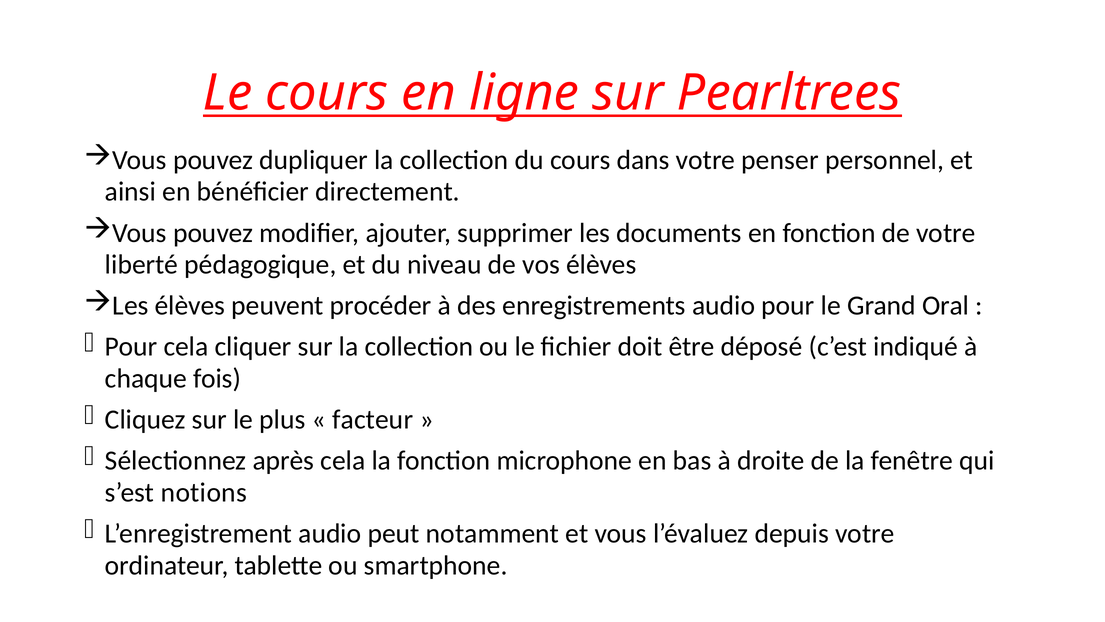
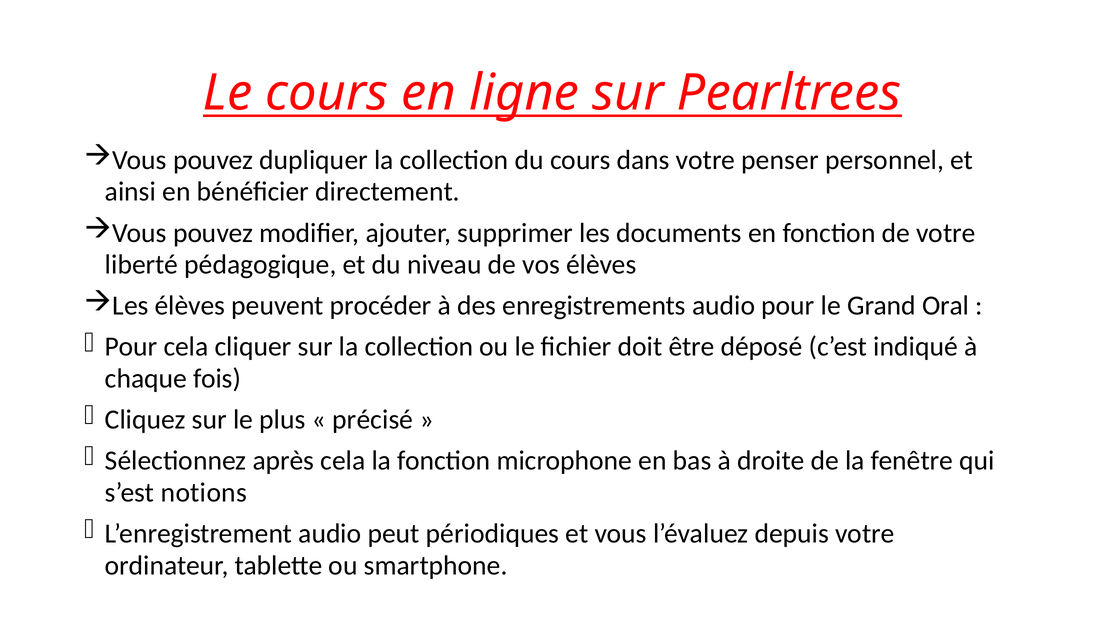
facteur: facteur -> précisé
notamment: notamment -> périodiques
